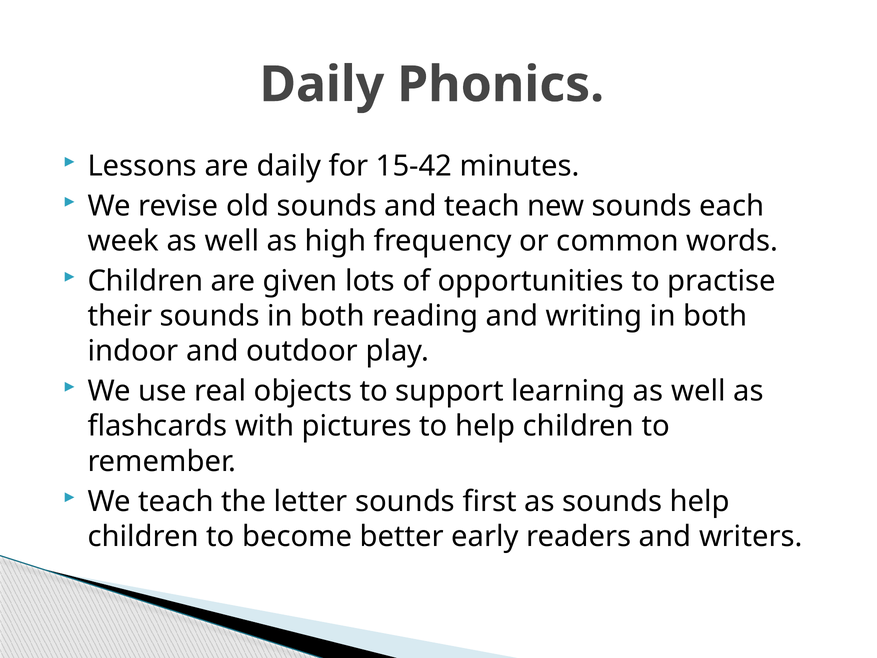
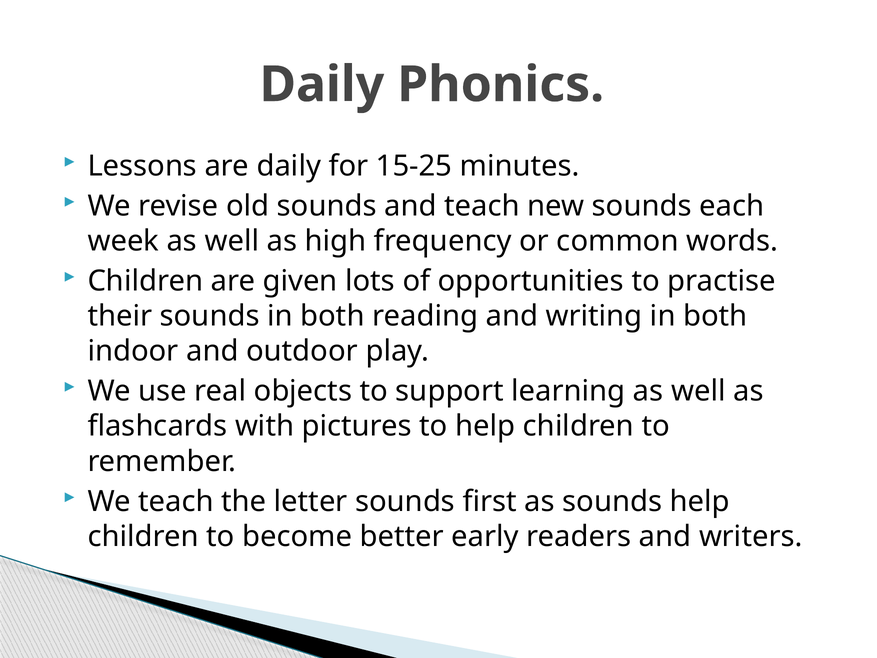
15-42: 15-42 -> 15-25
